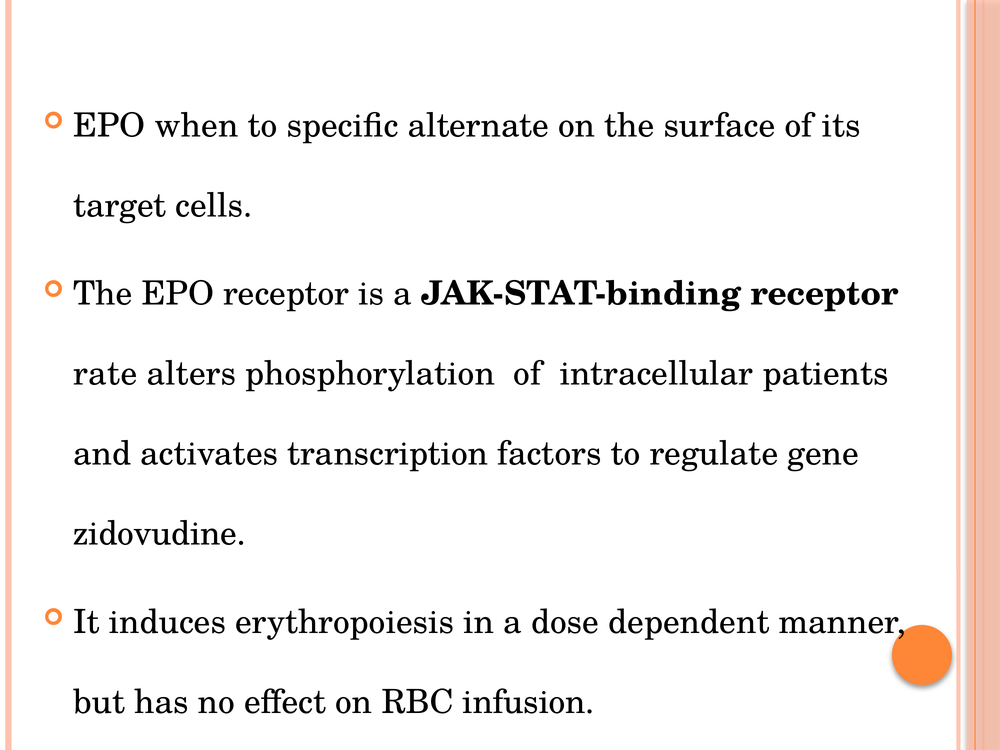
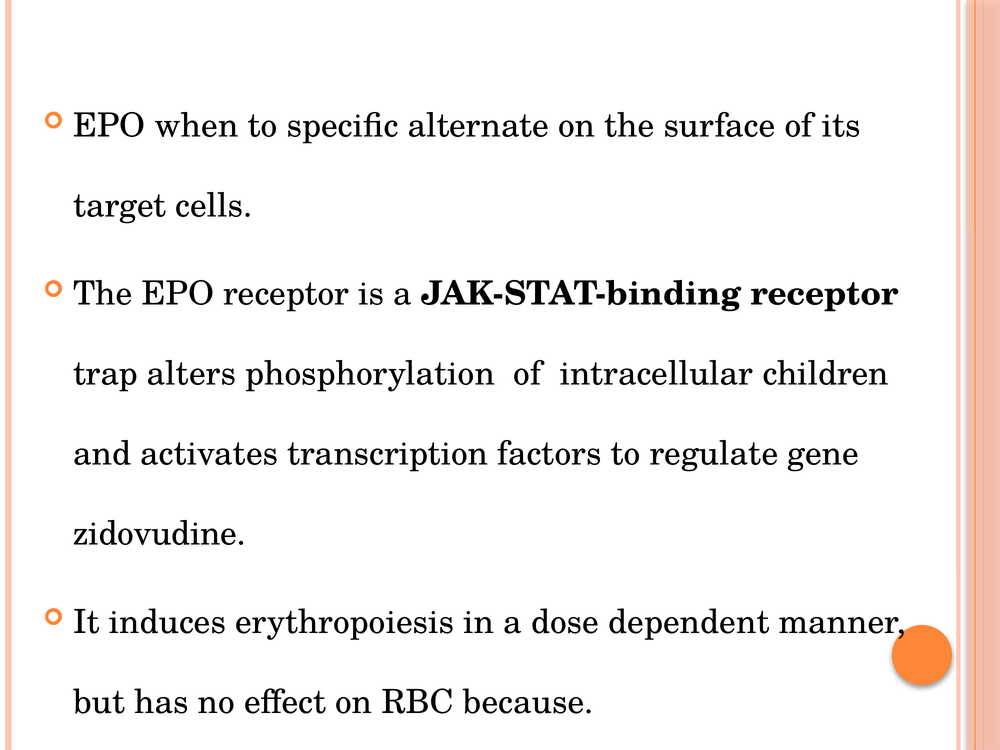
rate: rate -> trap
patients: patients -> children
infusion: infusion -> because
